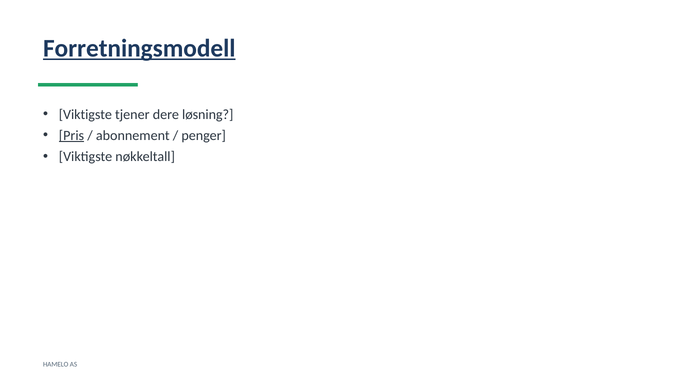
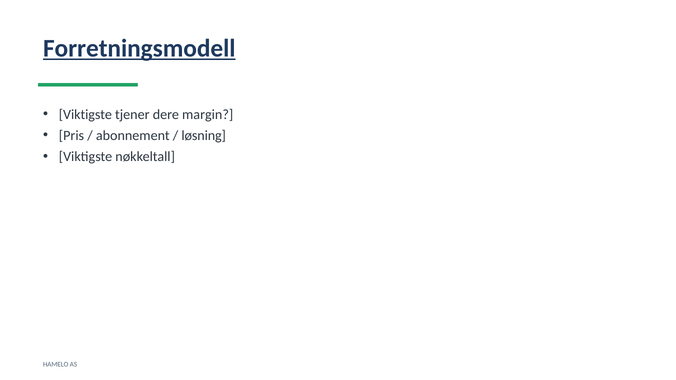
løsning: løsning -> margin
Pris underline: present -> none
penger: penger -> løsning
